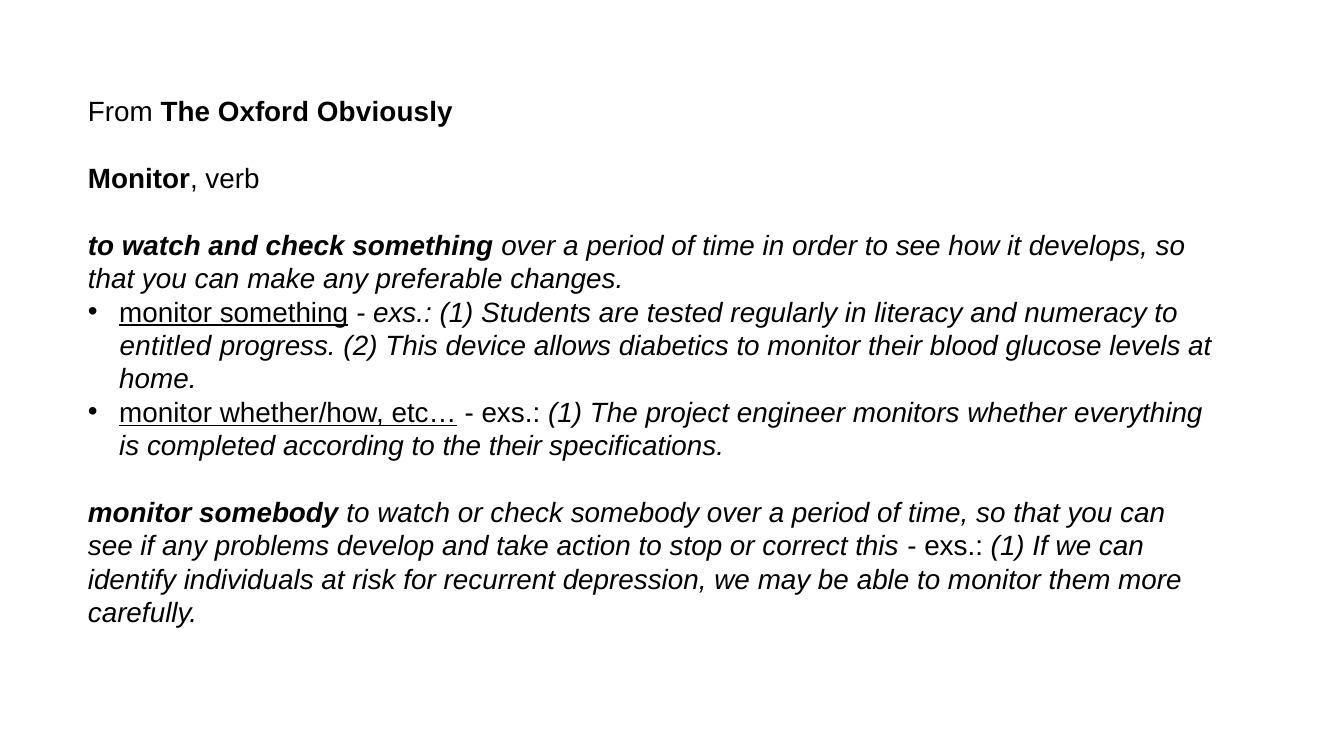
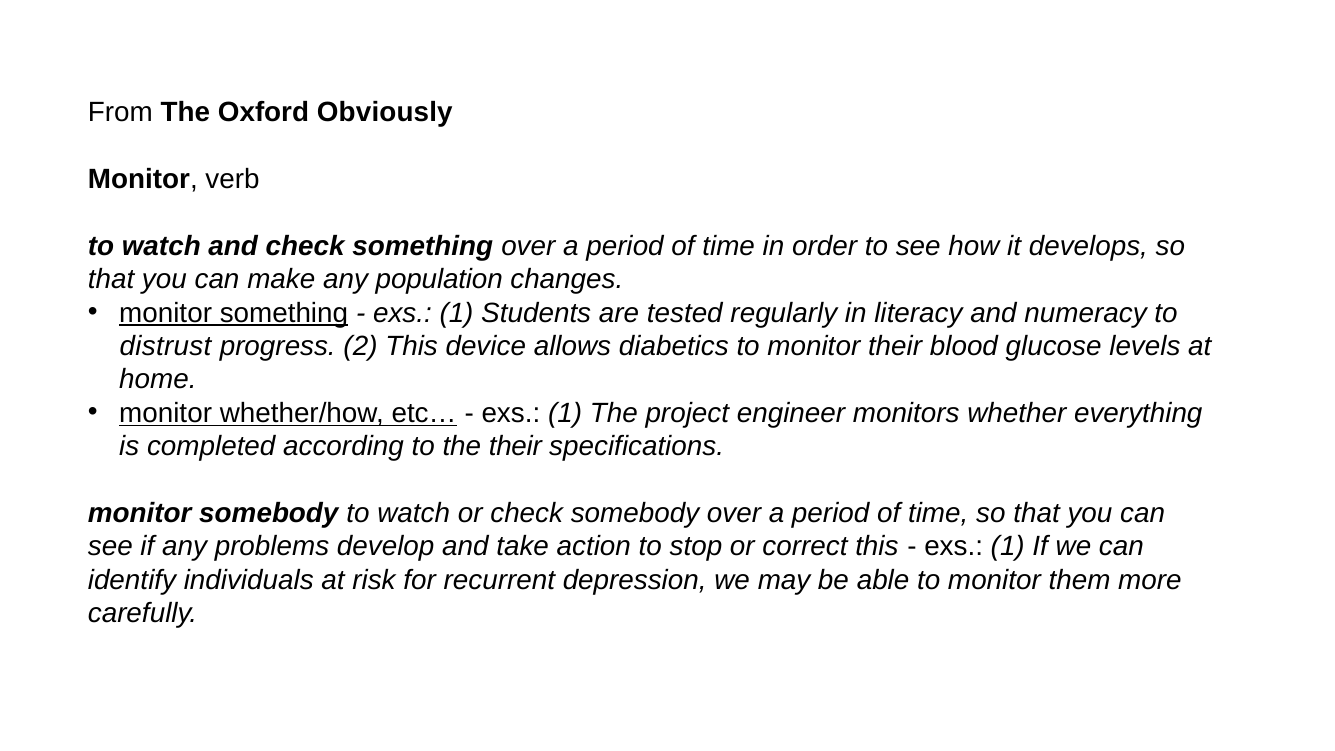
preferable: preferable -> population
entitled: entitled -> distrust
